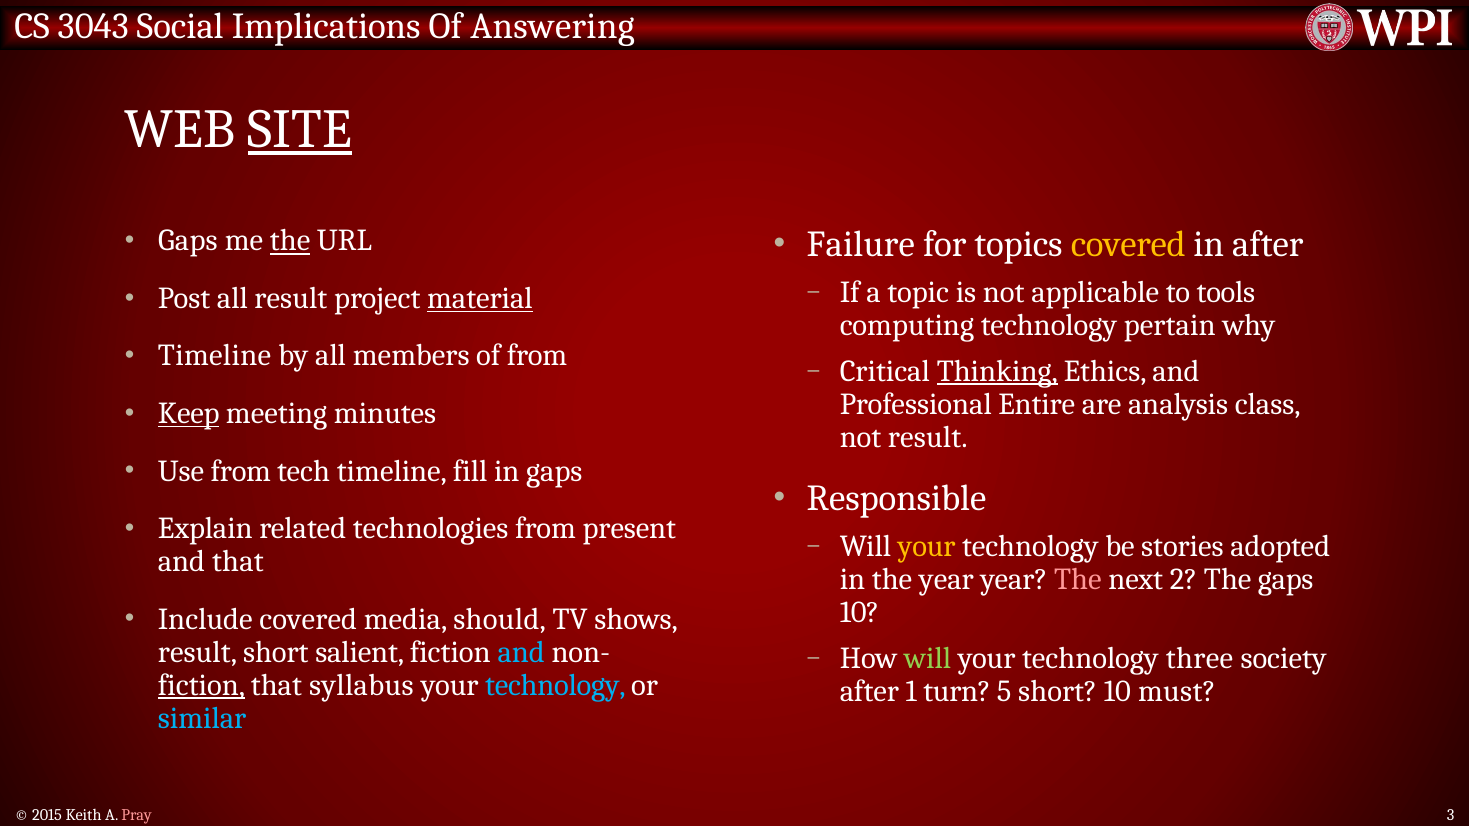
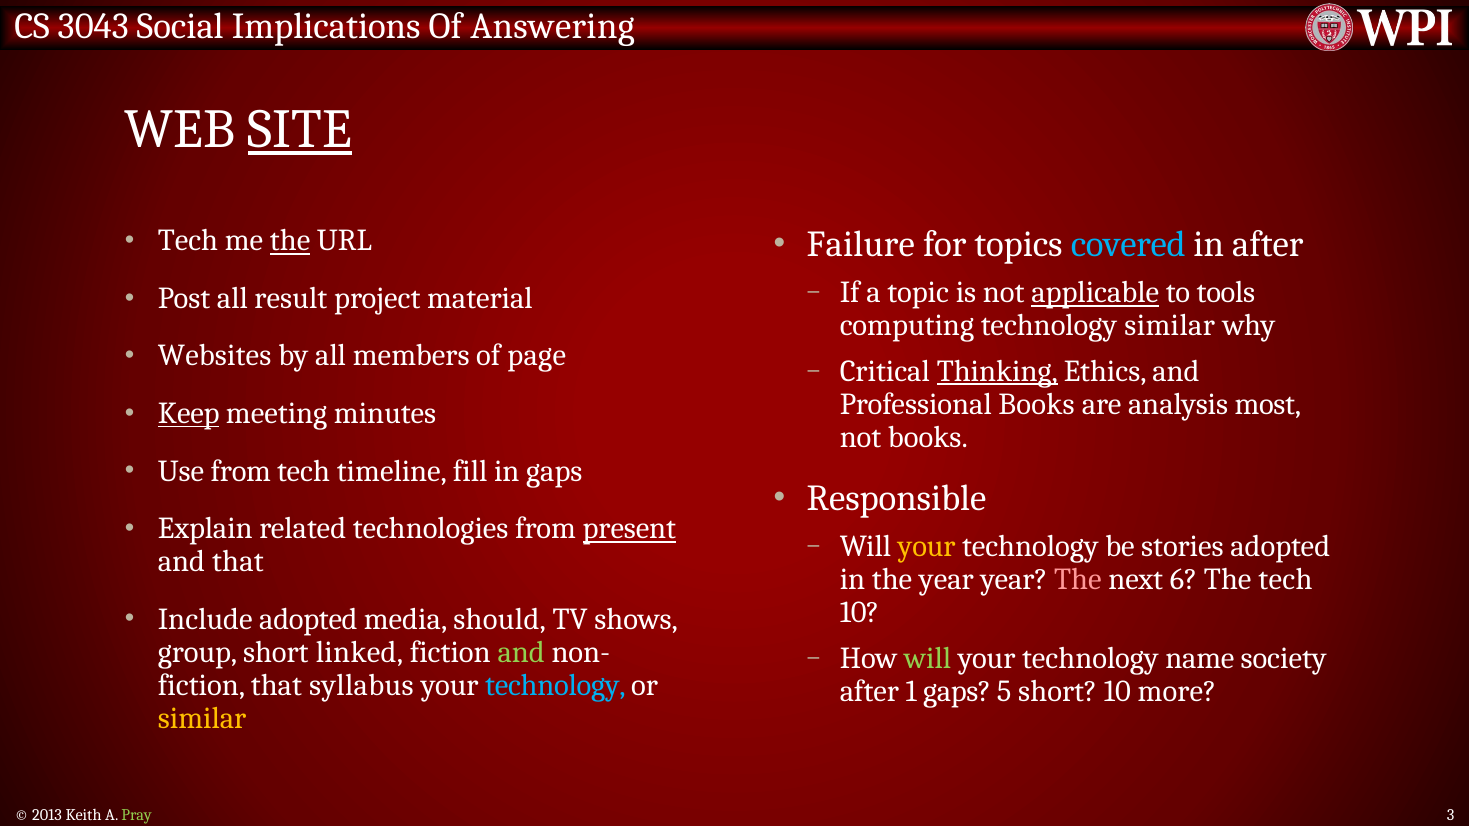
Gaps at (188, 241): Gaps -> Tech
covered at (1128, 244) colour: yellow -> light blue
applicable underline: none -> present
material underline: present -> none
technology pertain: pertain -> similar
Timeline at (215, 356): Timeline -> Websites
of from: from -> page
Professional Entire: Entire -> Books
class: class -> most
not result: result -> books
present underline: none -> present
2: 2 -> 6
The gaps: gaps -> tech
Include covered: covered -> adopted
result at (198, 652): result -> group
salient: salient -> linked
and at (521, 652) colour: light blue -> light green
three: three -> name
fiction at (202, 685) underline: present -> none
1 turn: turn -> gaps
must: must -> more
similar at (202, 719) colour: light blue -> yellow
2015: 2015 -> 2013
Pray colour: pink -> light green
